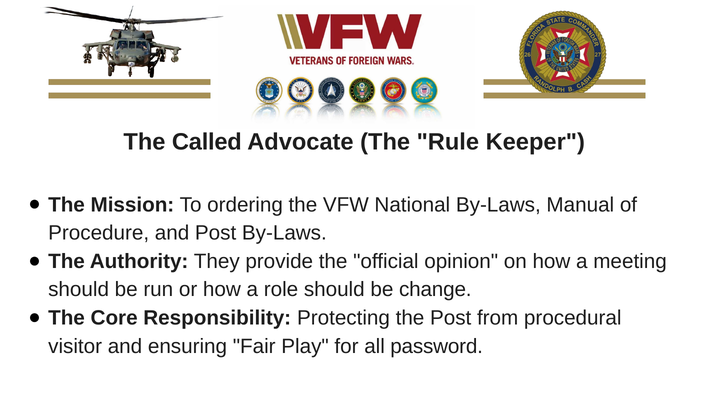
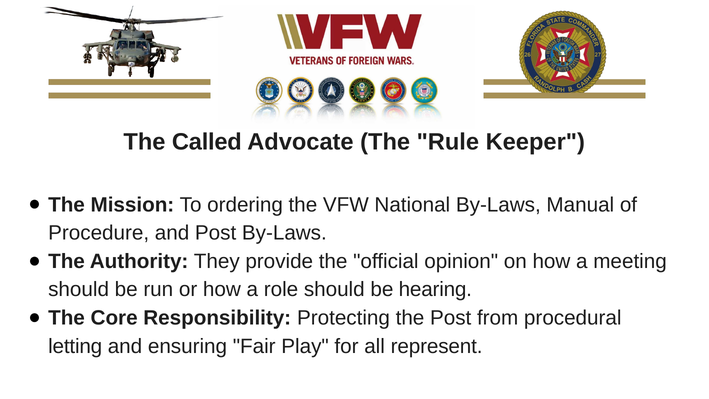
change: change -> hearing
visitor: visitor -> letting
password: password -> represent
